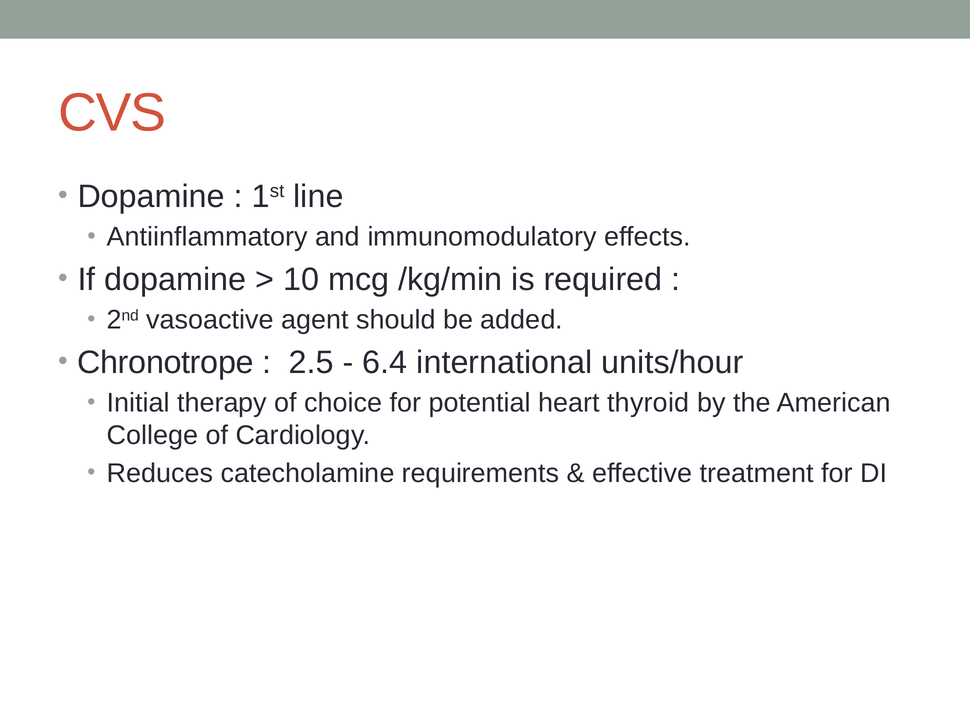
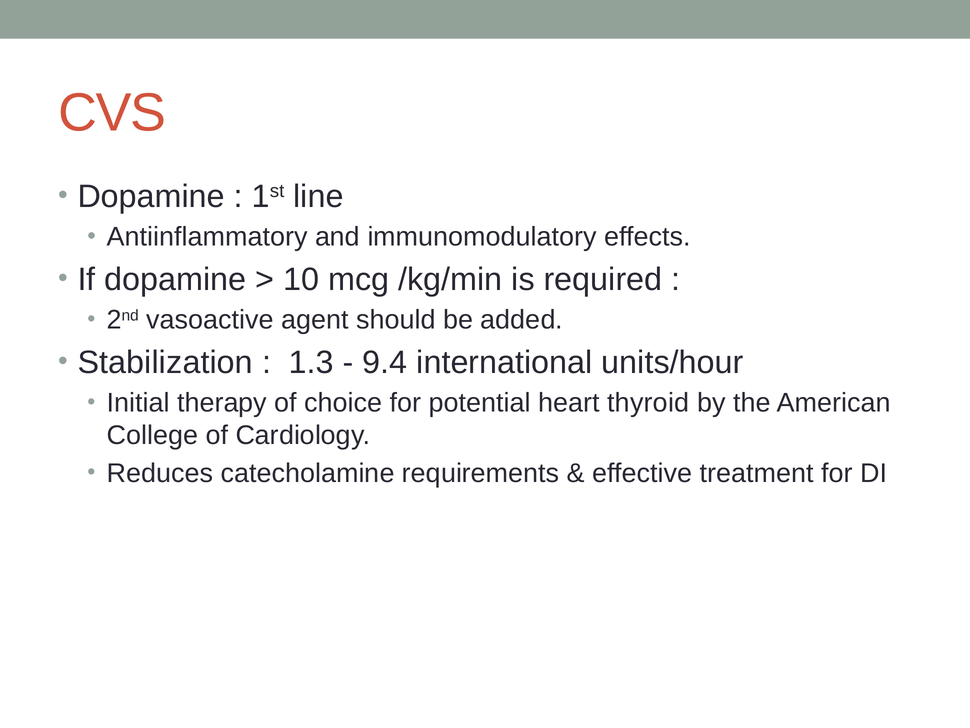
Chronotrope: Chronotrope -> Stabilization
2.5: 2.5 -> 1.3
6.4: 6.4 -> 9.4
